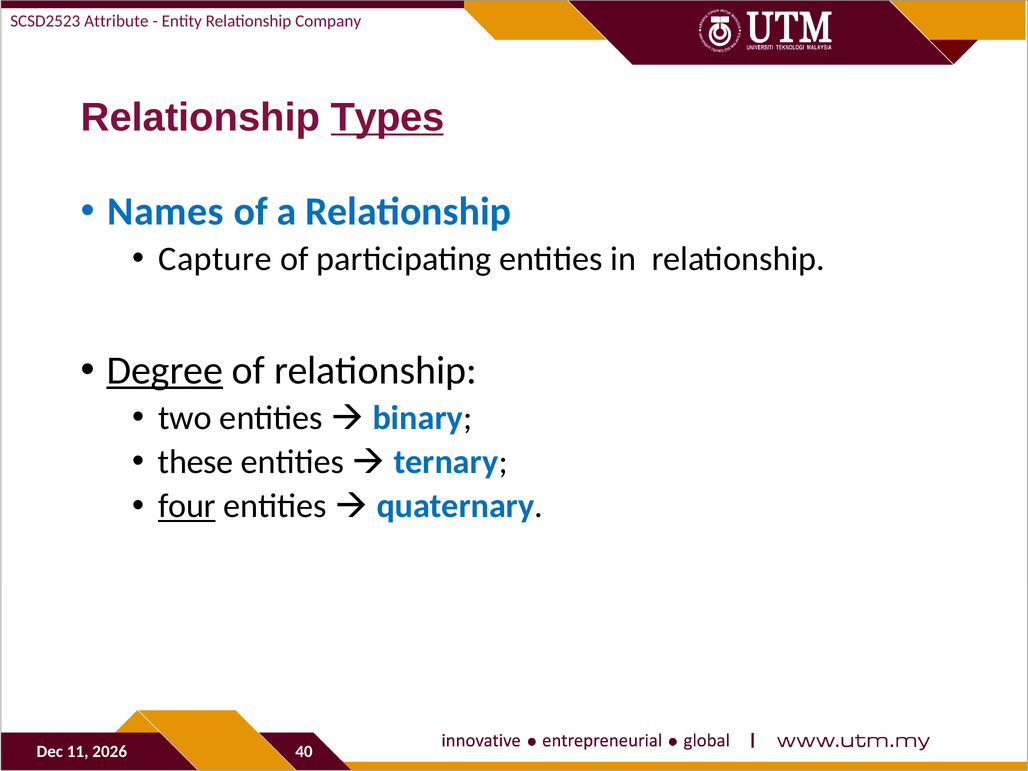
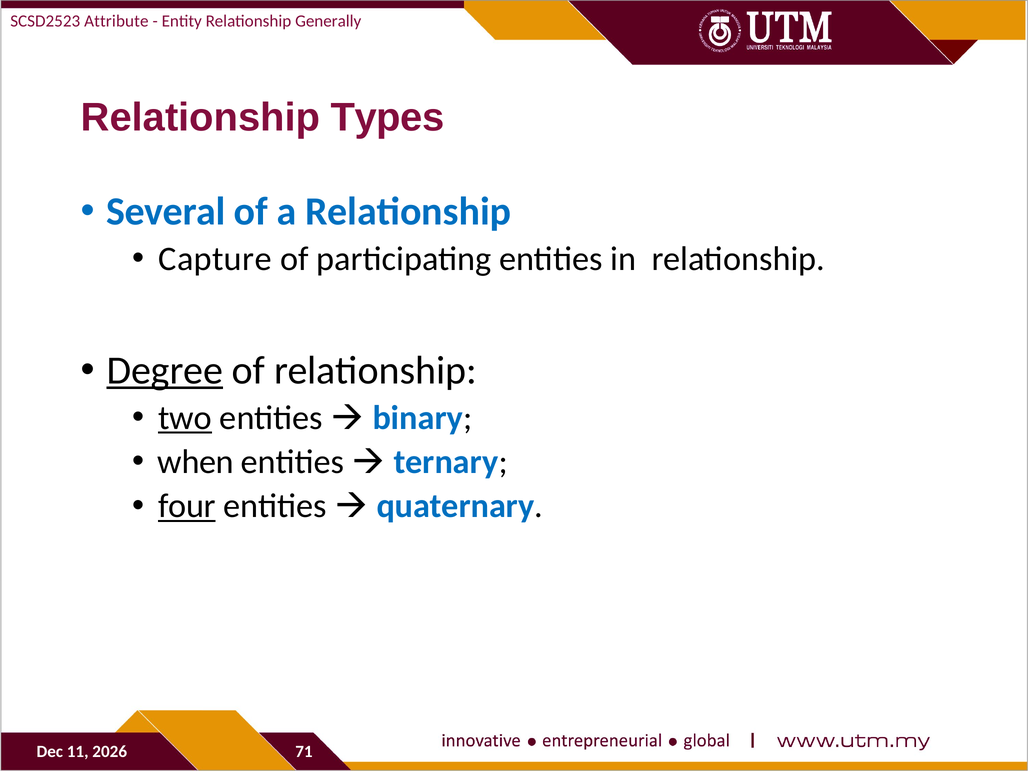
Company: Company -> Generally
Types underline: present -> none
Names: Names -> Several
two underline: none -> present
these: these -> when
40: 40 -> 71
